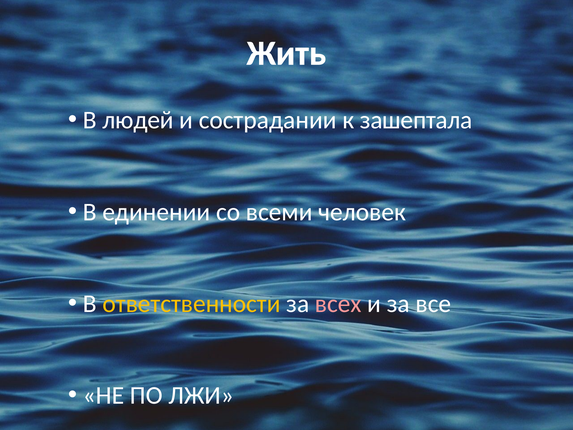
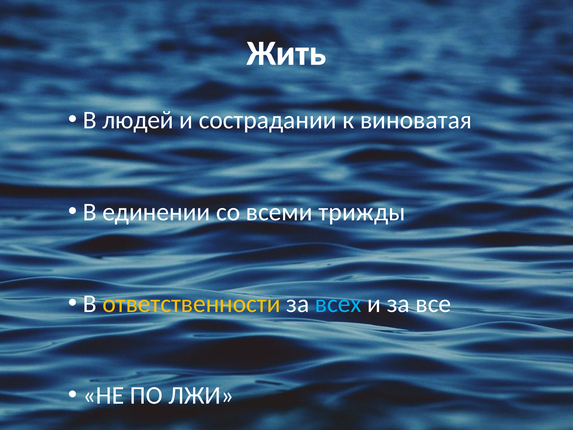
зашептала: зашептала -> виноватая
человек: человек -> трижды
всех colour: pink -> light blue
